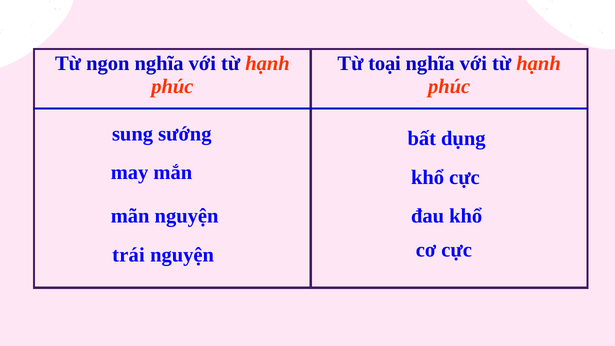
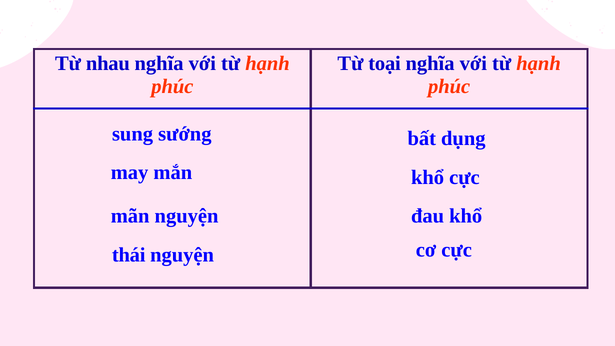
ngon: ngon -> nhau
trái: trái -> thái
